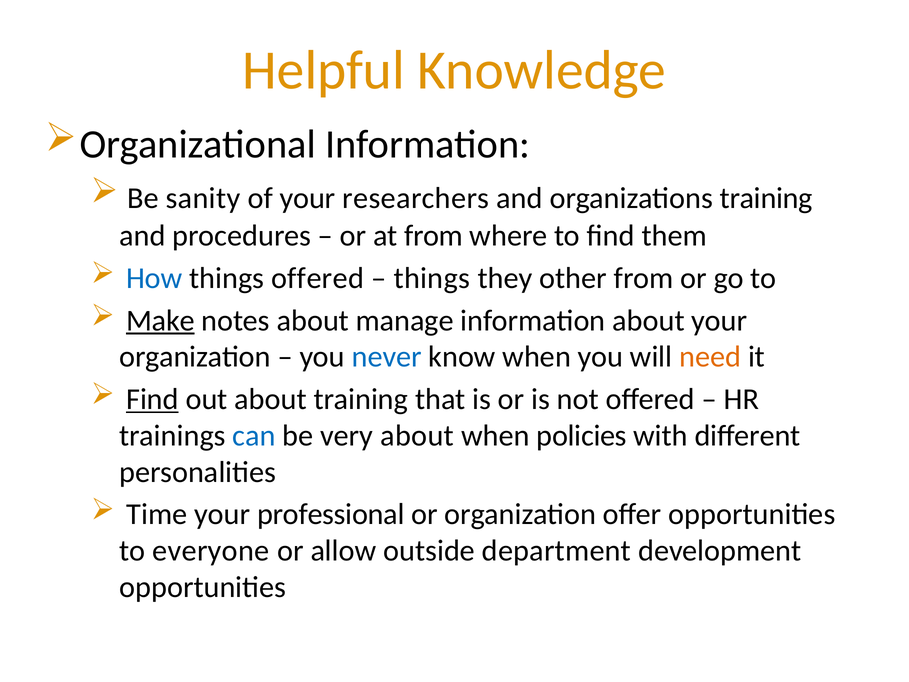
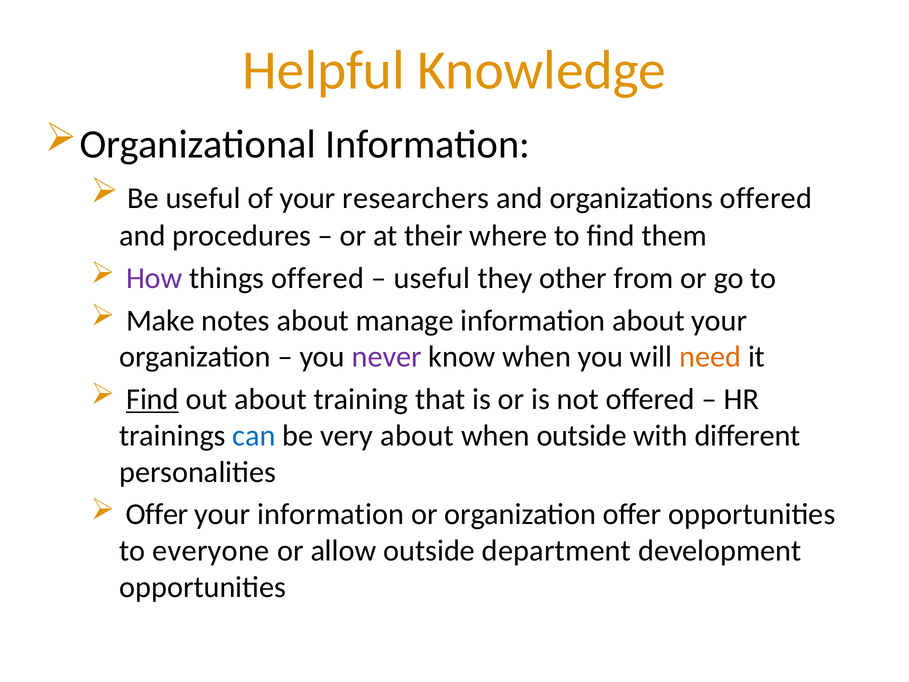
Be sanity: sanity -> useful
organizations training: training -> offered
at from: from -> their
How colour: blue -> purple
things at (432, 278): things -> useful
Make underline: present -> none
never colour: blue -> purple
when policies: policies -> outside
Time at (157, 514): Time -> Offer
your professional: professional -> information
